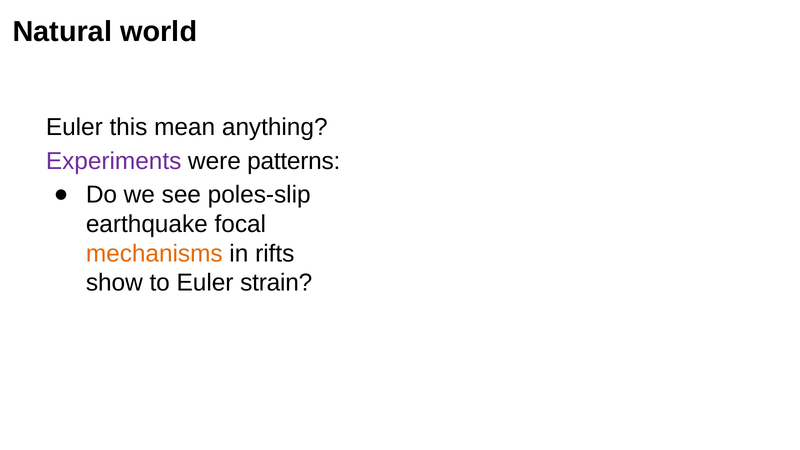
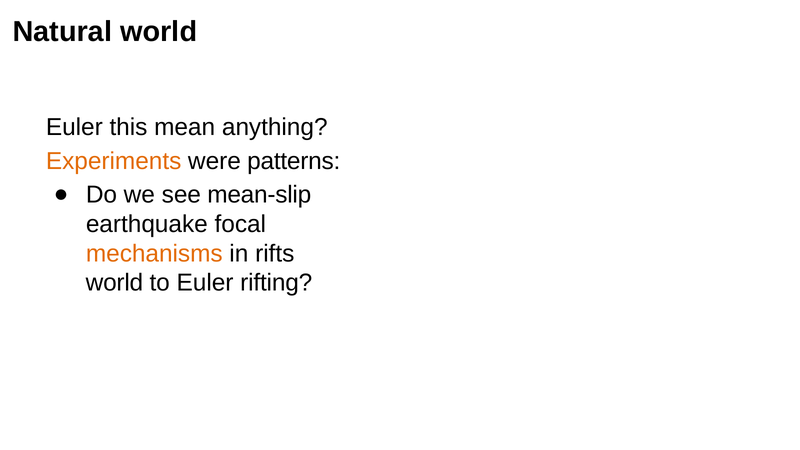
Experiments colour: purple -> orange
poles-slip: poles-slip -> mean-slip
show at (114, 283): show -> world
strain: strain -> rifting
